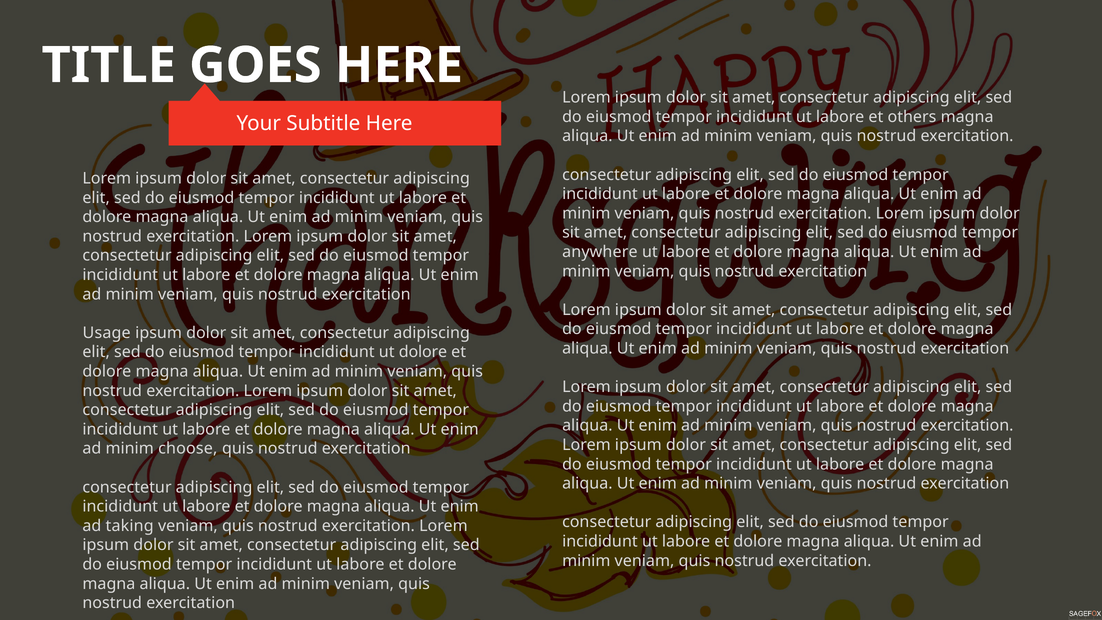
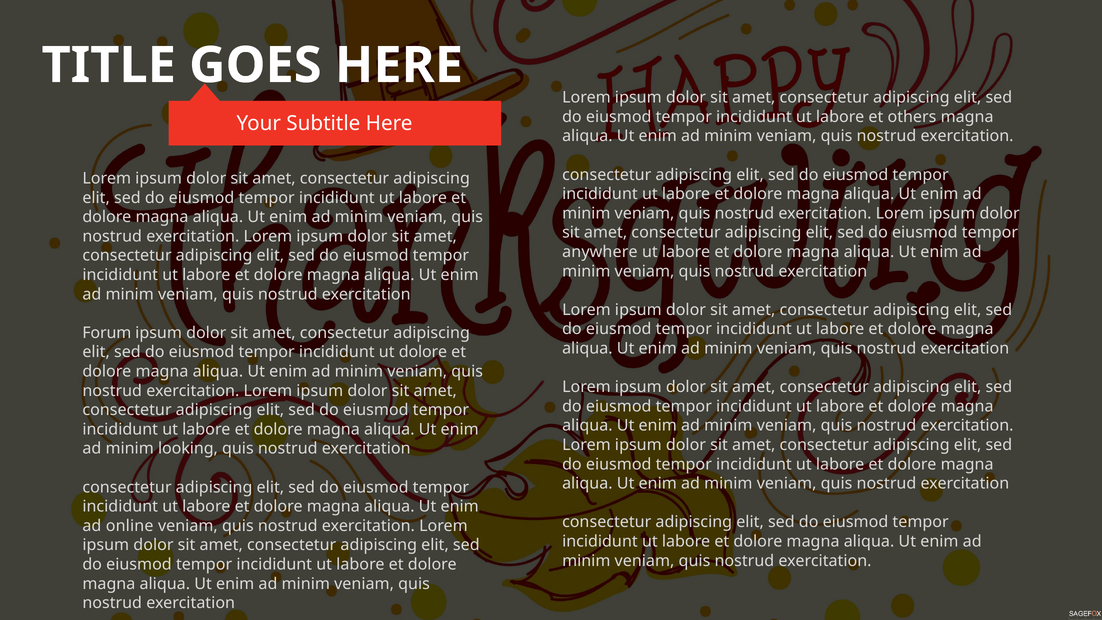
Usage: Usage -> Forum
choose: choose -> looking
taking: taking -> online
